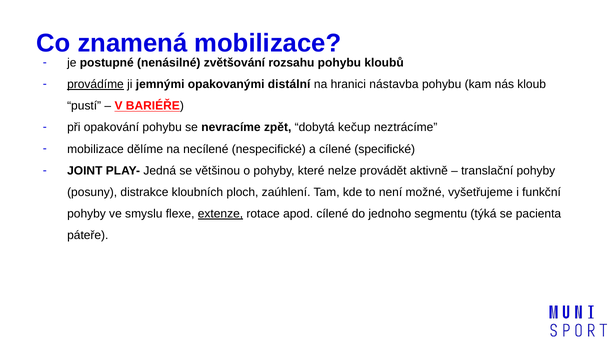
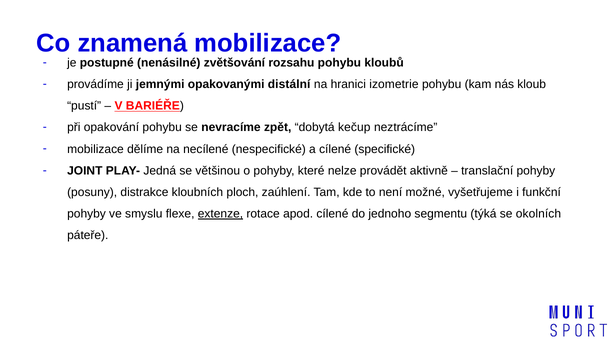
provádíme underline: present -> none
nástavba: nástavba -> izometrie
pacienta: pacienta -> okolních
